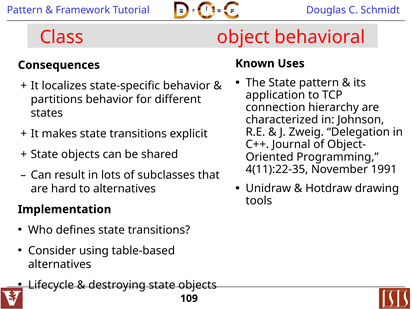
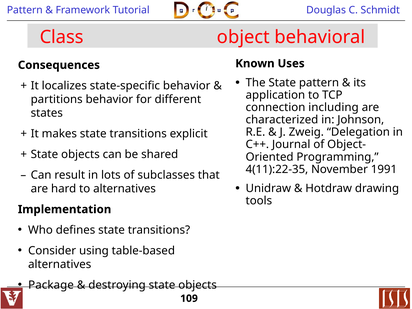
hierarchy: hierarchy -> including
Lifecycle: Lifecycle -> Package
